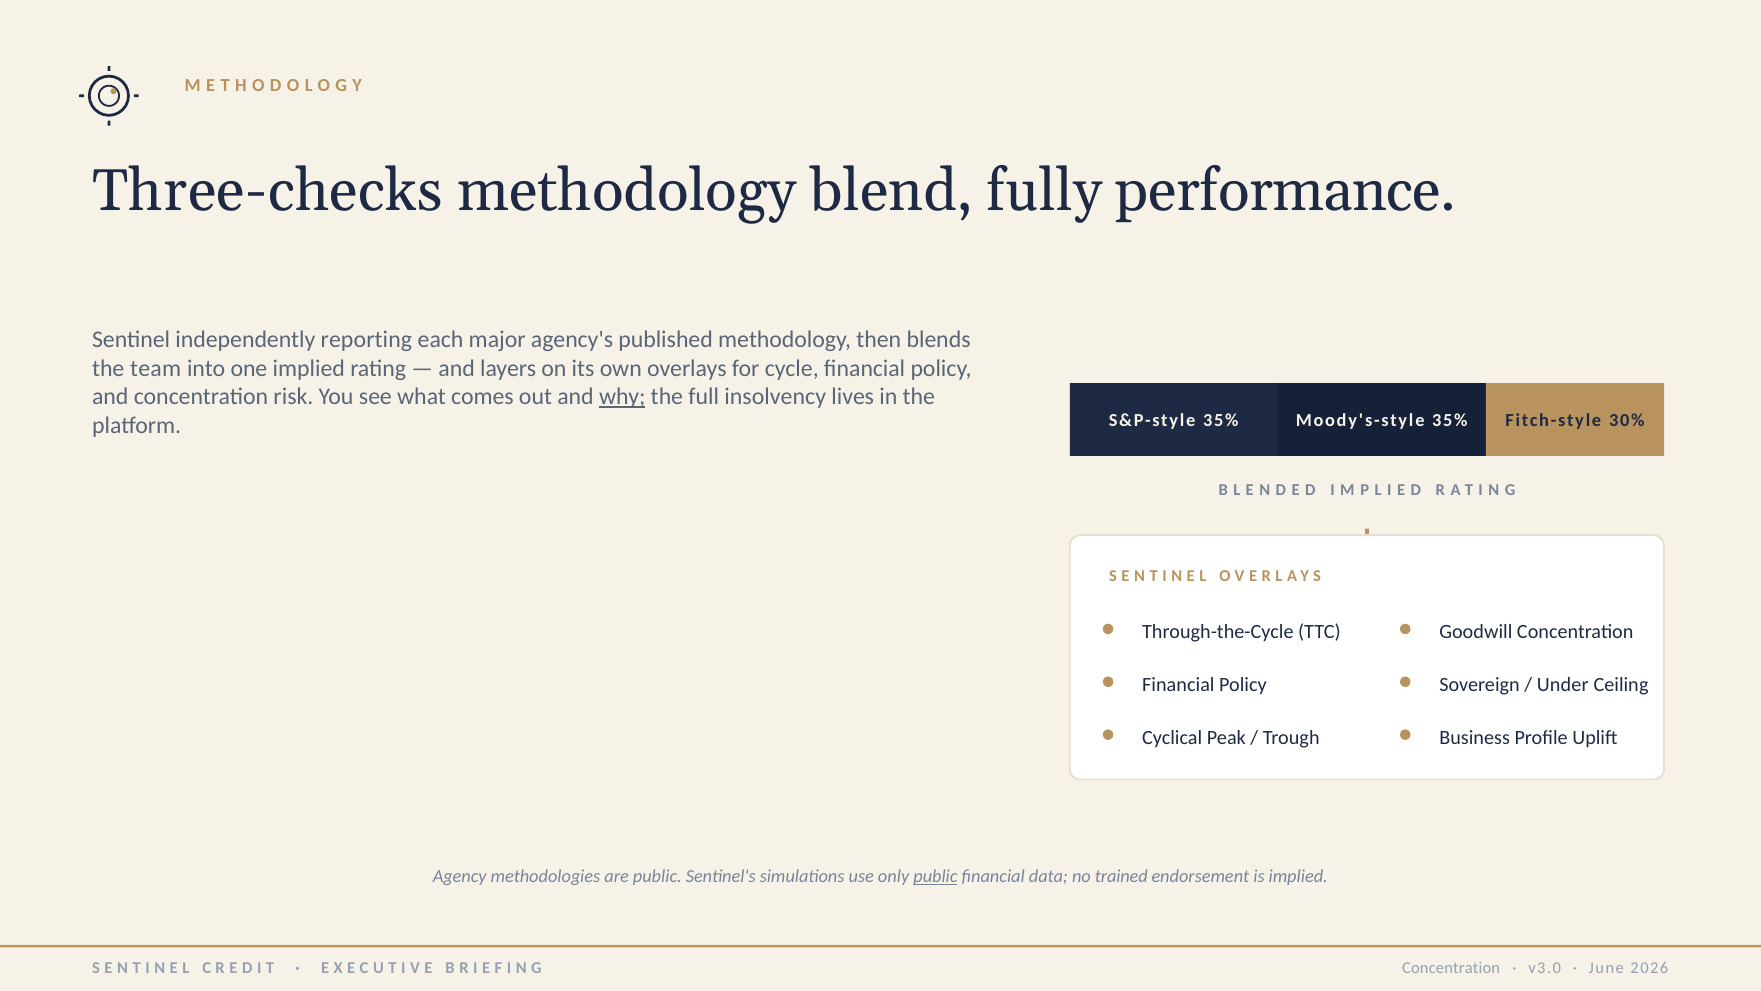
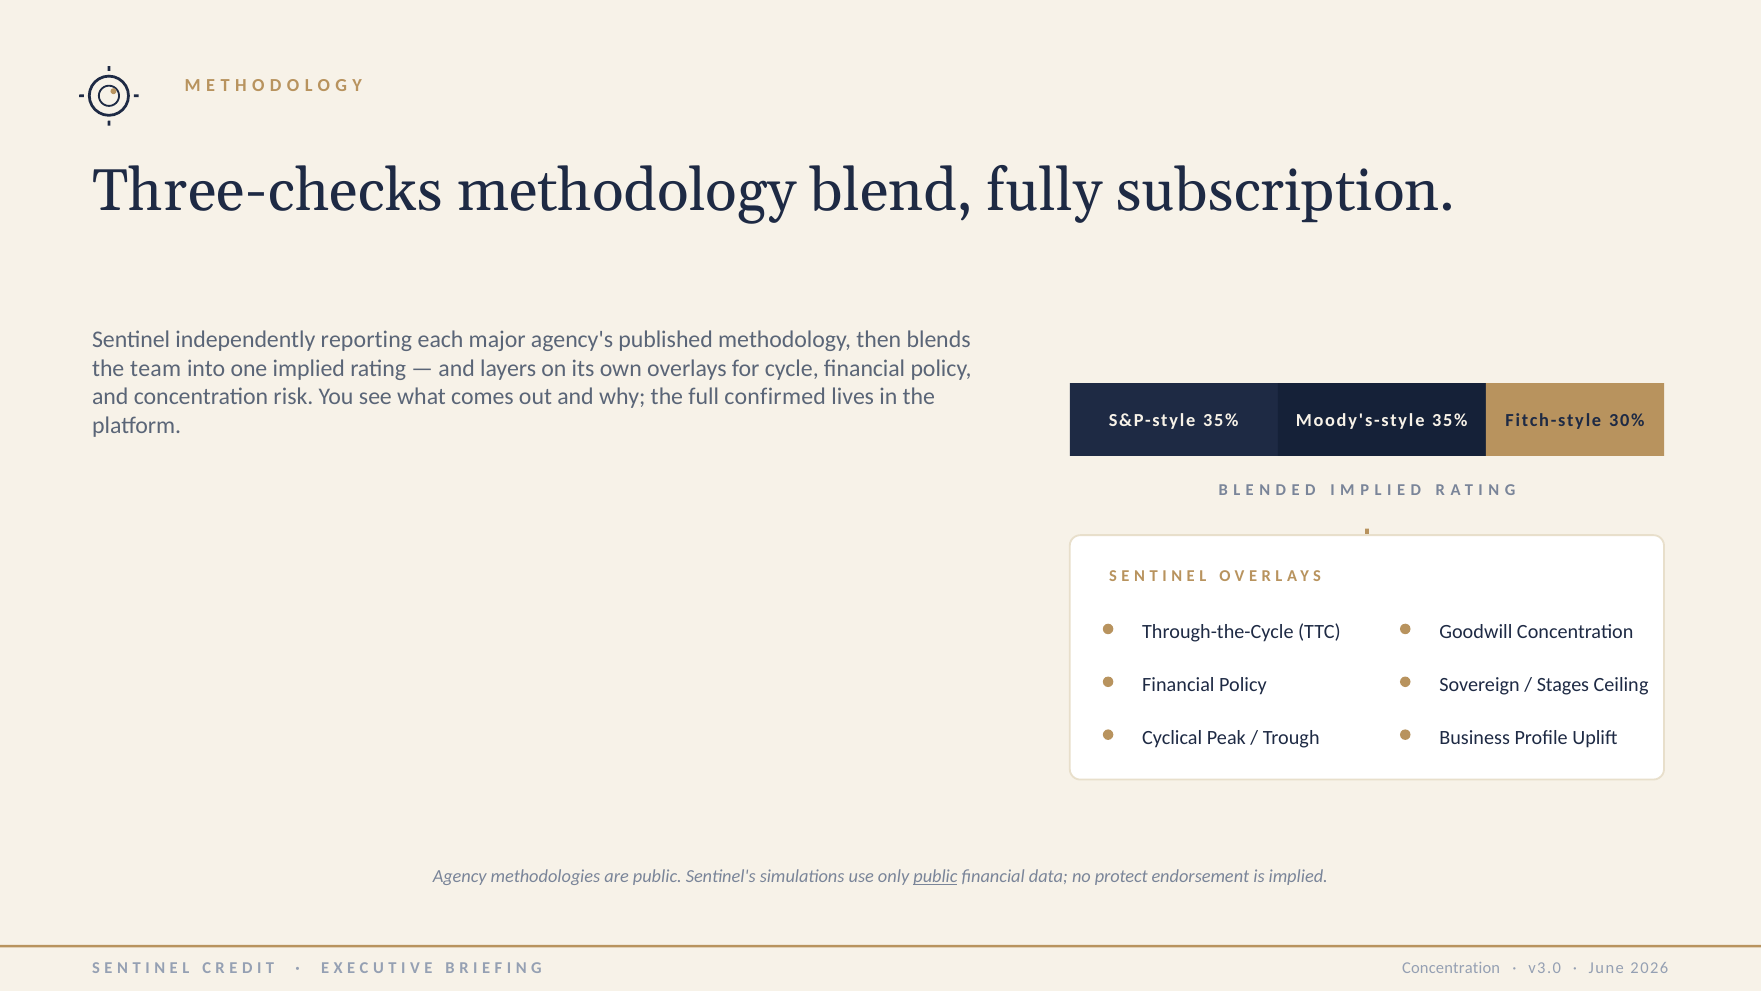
performance: performance -> subscription
why underline: present -> none
insolvency: insolvency -> confirmed
Under: Under -> Stages
trained: trained -> protect
